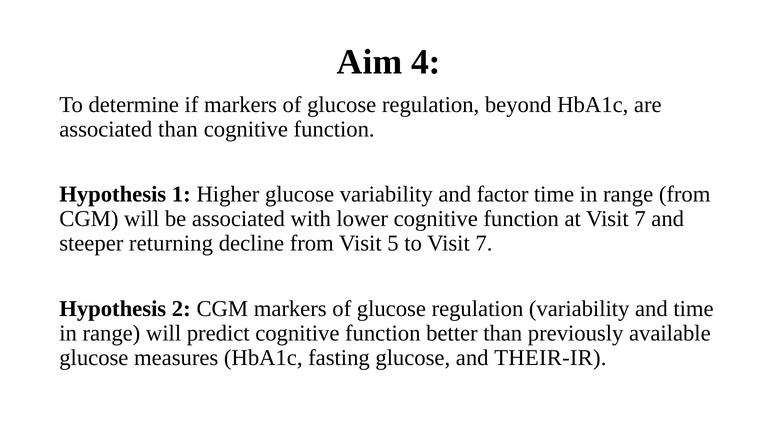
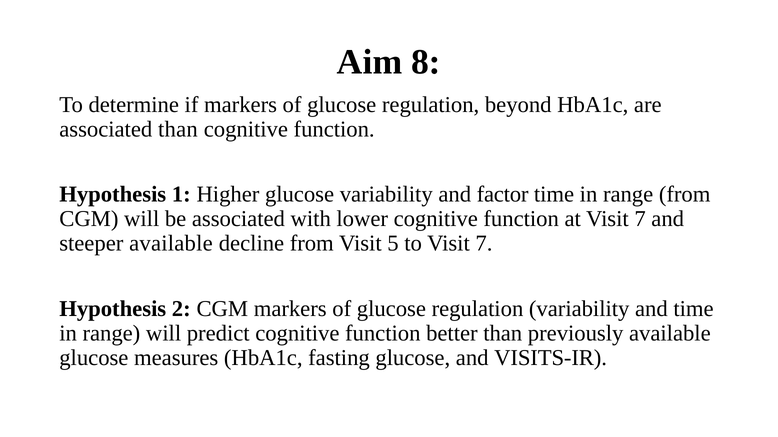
4: 4 -> 8
steeper returning: returning -> available
THEIR-IR: THEIR-IR -> VISITS-IR
